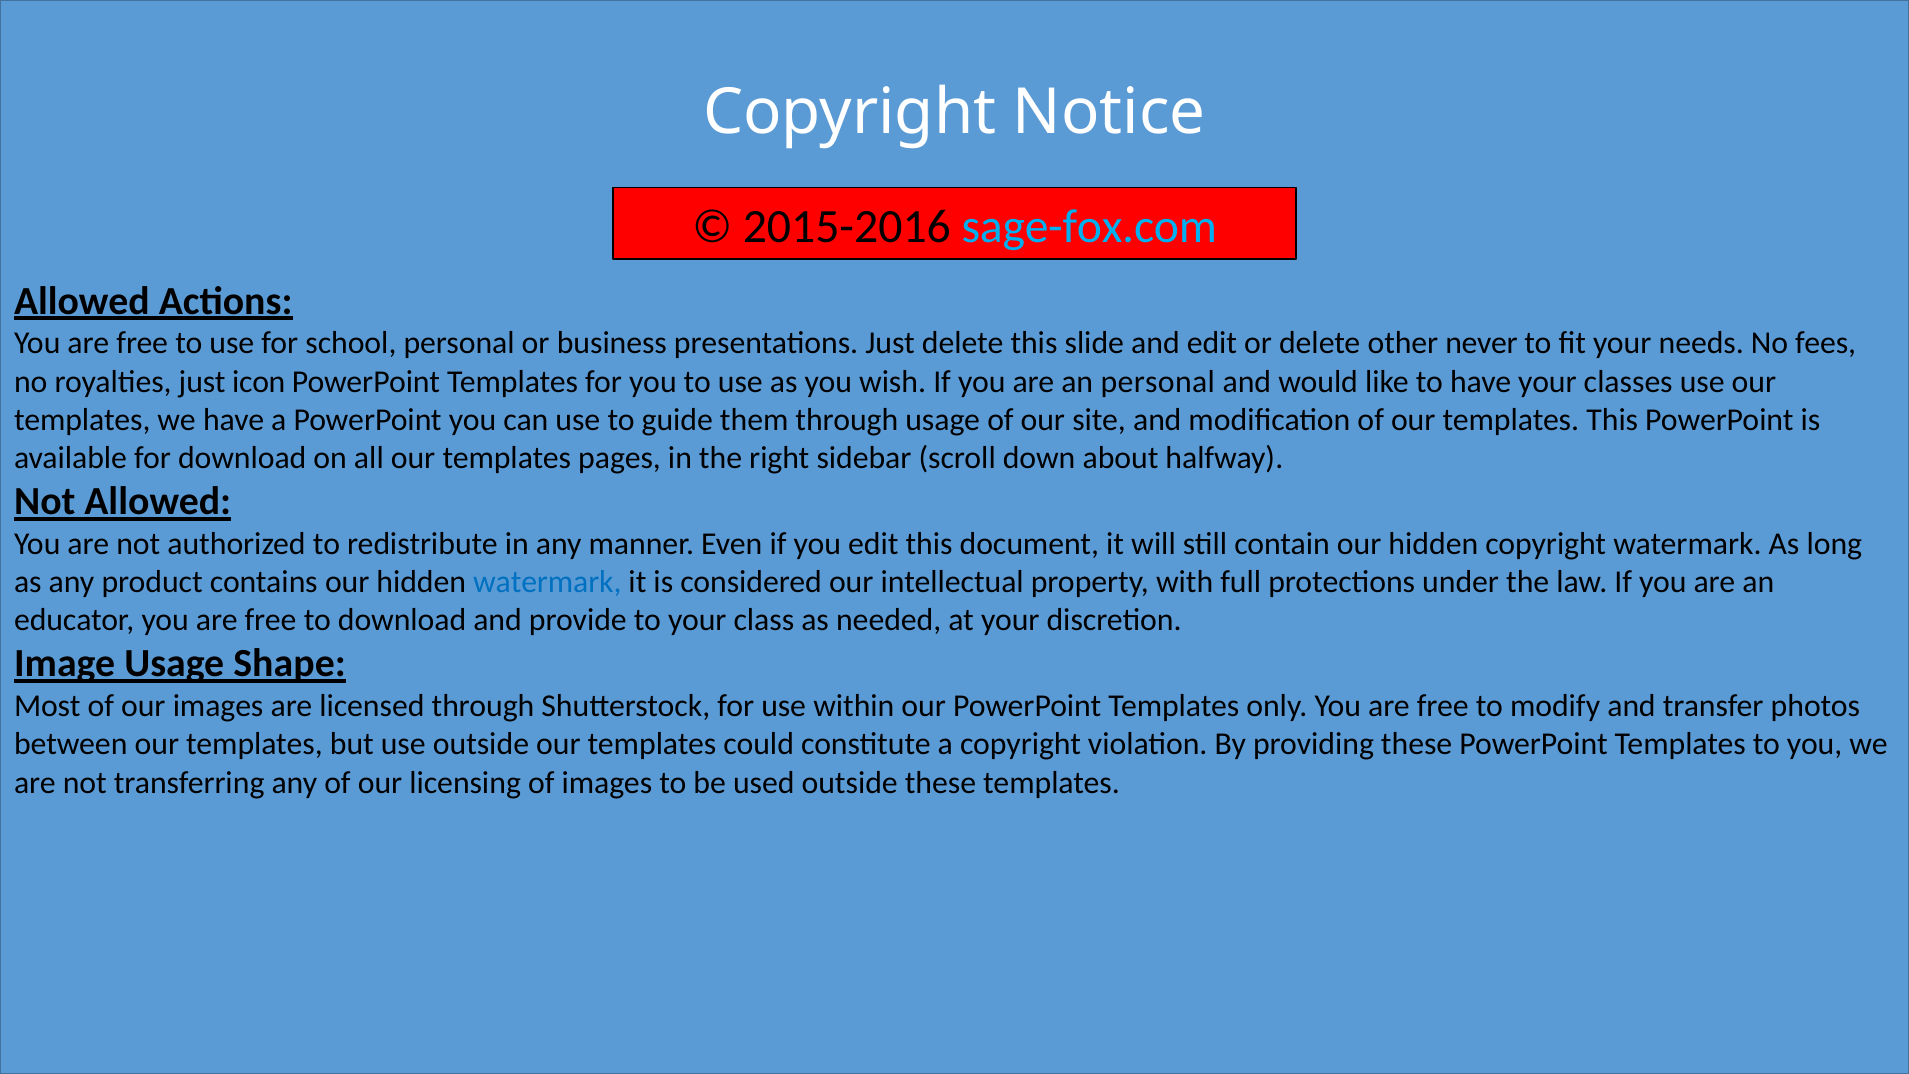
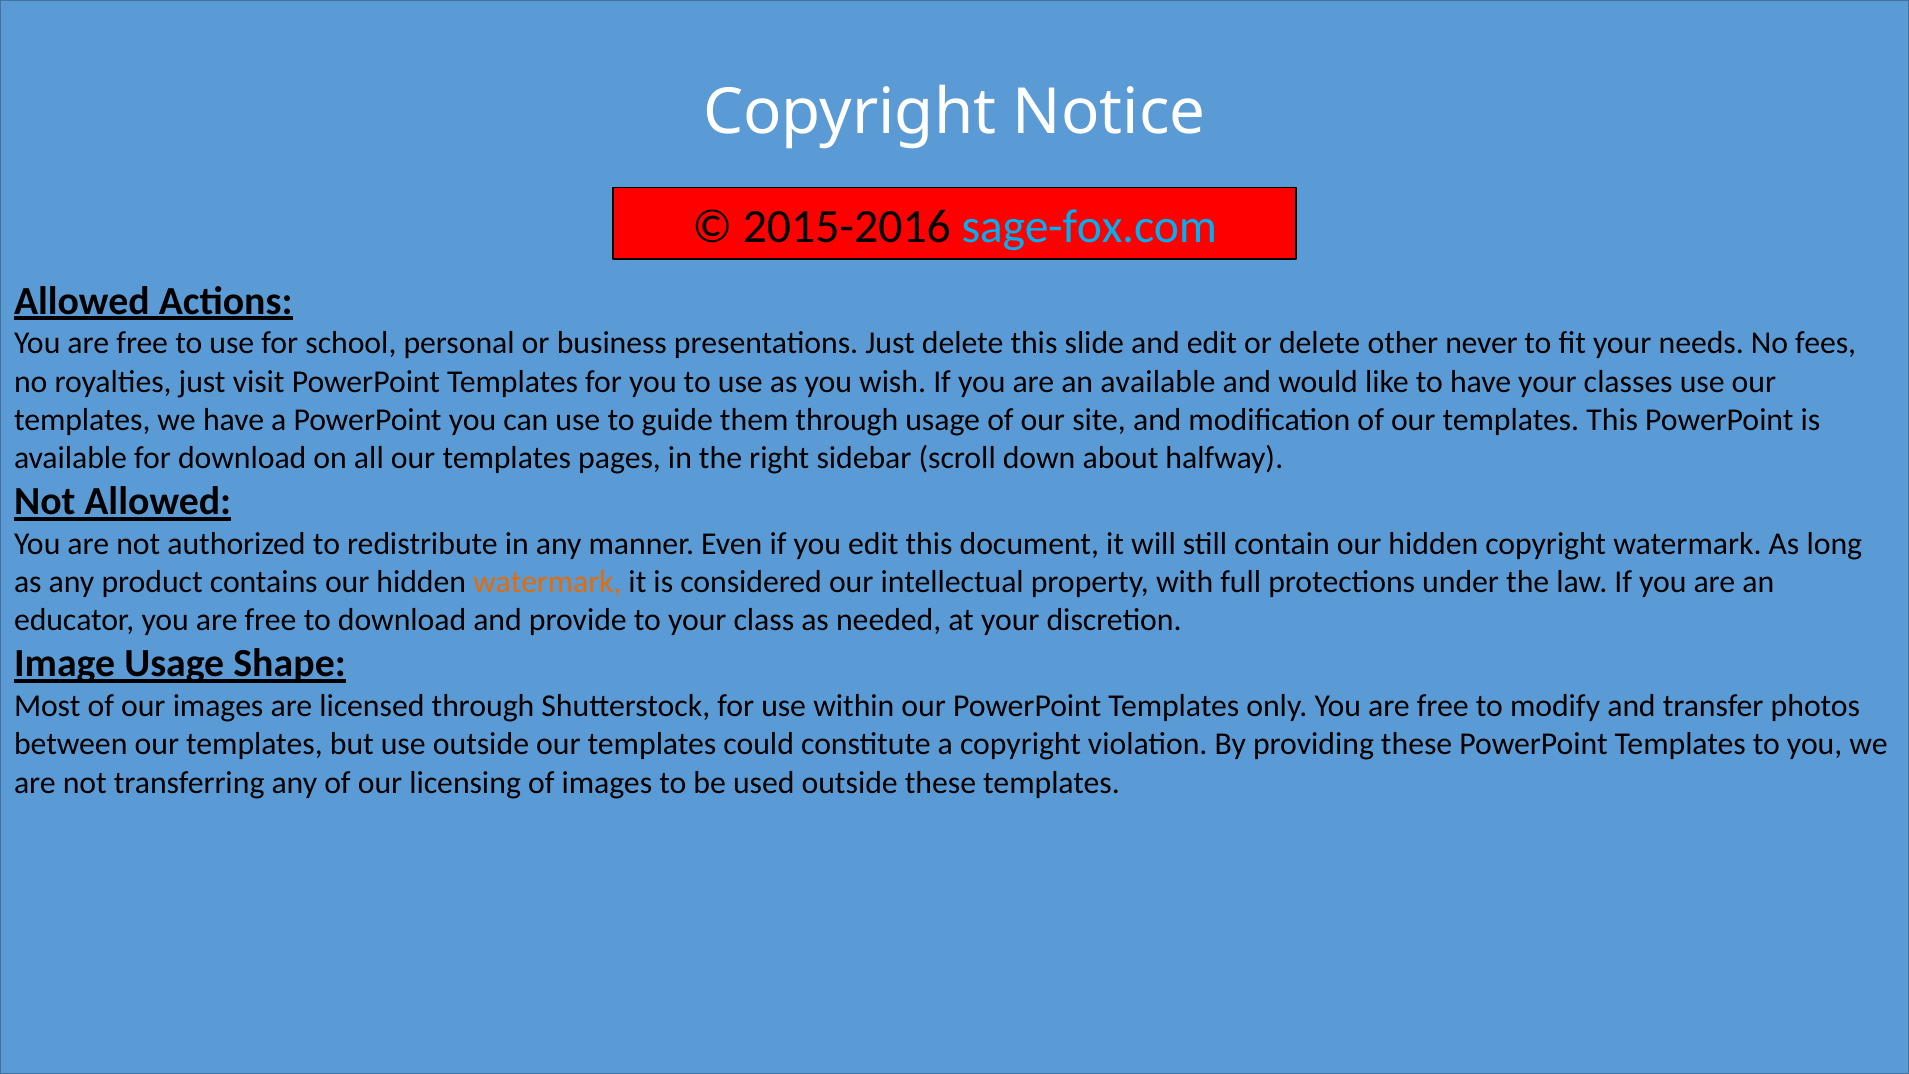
icon: icon -> visit
an personal: personal -> available
watermark at (547, 582) colour: blue -> orange
